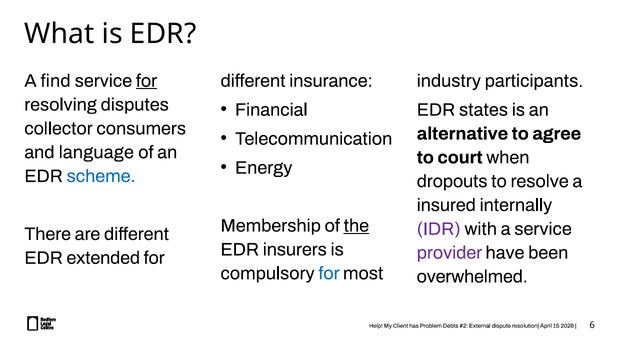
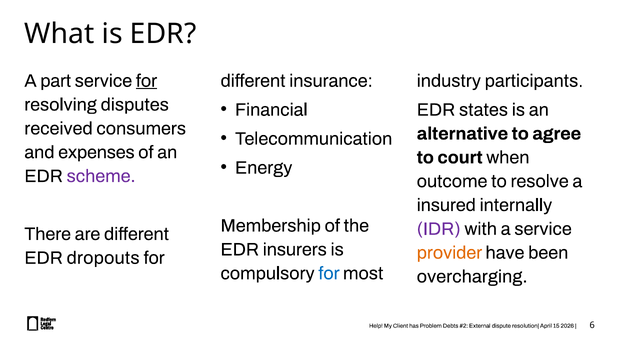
find: find -> part
collector: collector -> received
language: language -> expenses
scheme colour: blue -> purple
dropouts: dropouts -> outcome
the underline: present -> none
provider colour: purple -> orange
extended: extended -> dropouts
overwhelmed: overwhelmed -> overcharging
